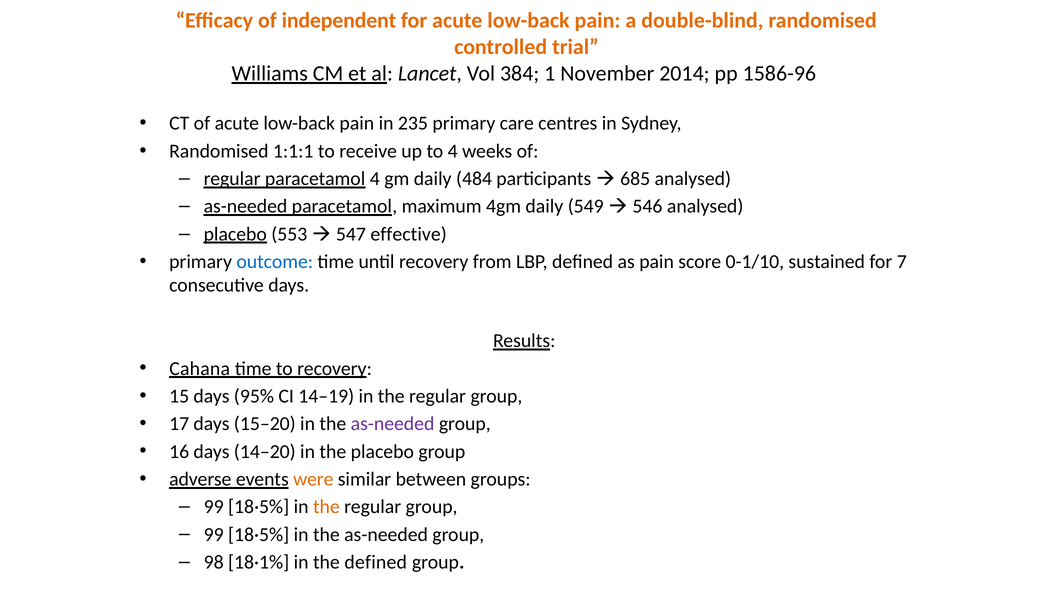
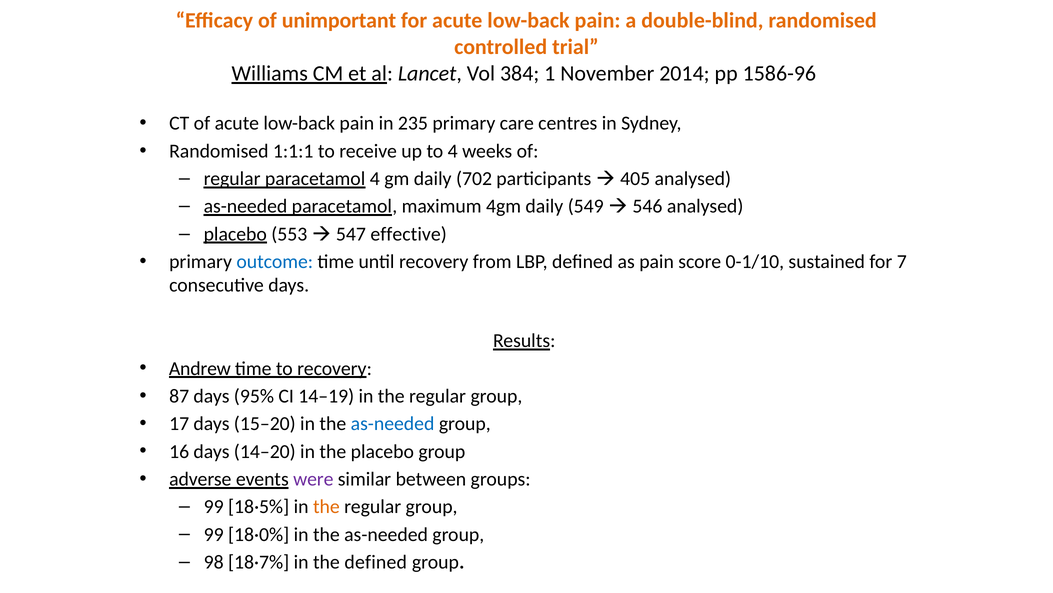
independent: independent -> unimportant
484: 484 -> 702
685: 685 -> 405
Cahana: Cahana -> Andrew
15: 15 -> 87
as-needed at (393, 423) colour: purple -> blue
were colour: orange -> purple
18·5% at (259, 534): 18·5% -> 18·0%
18·1%: 18·1% -> 18·7%
